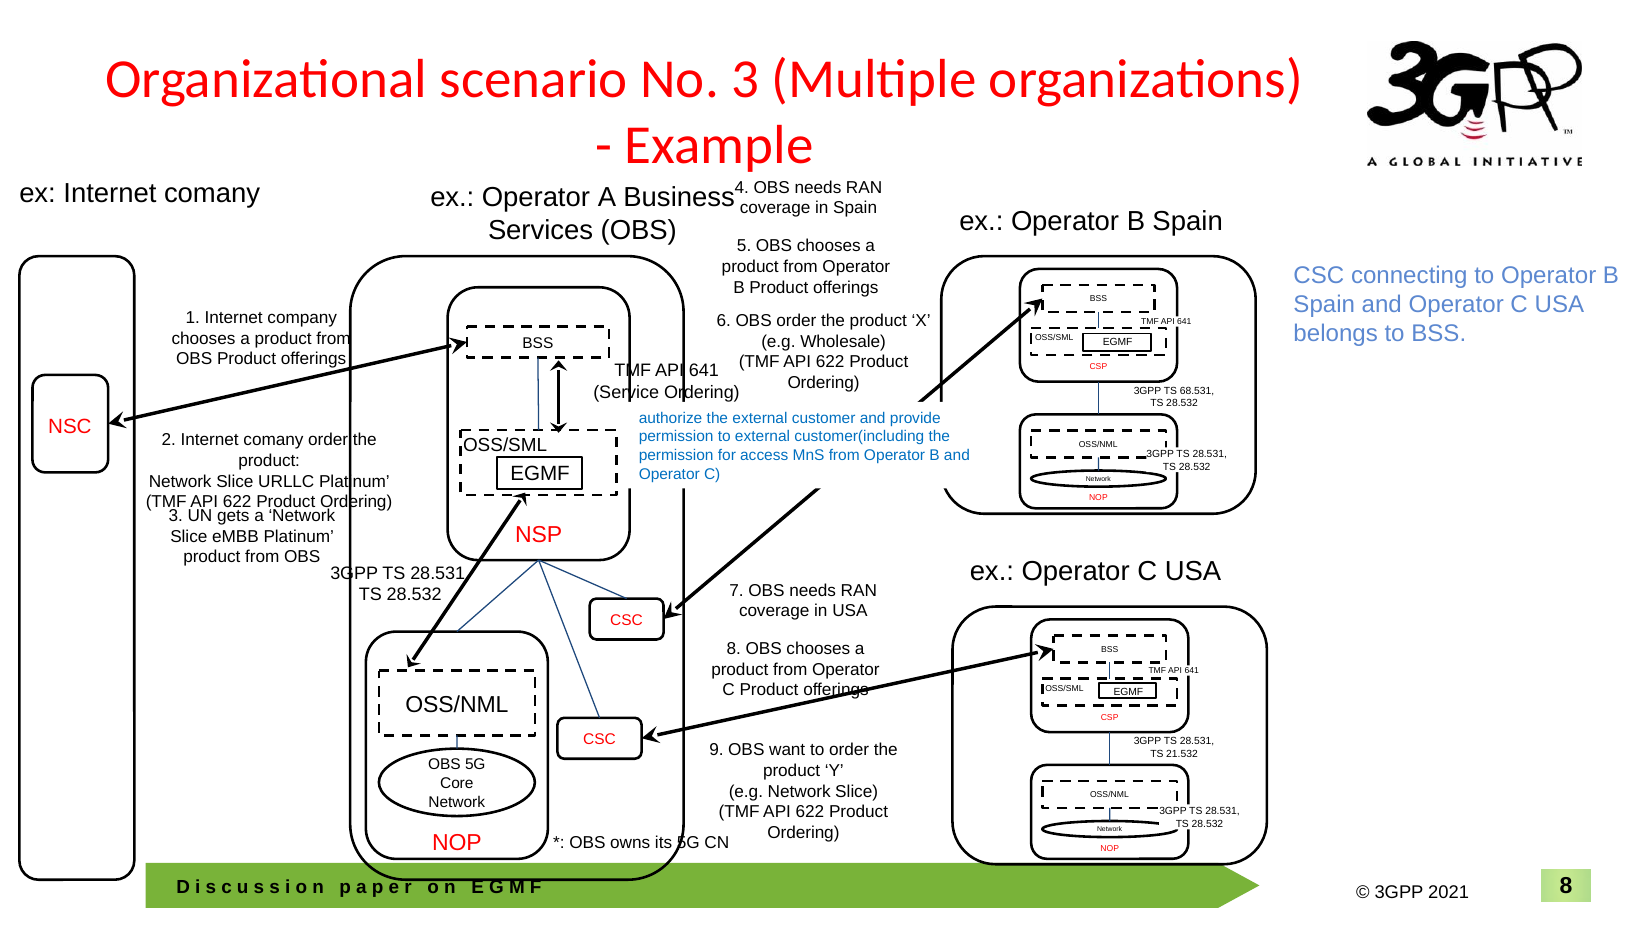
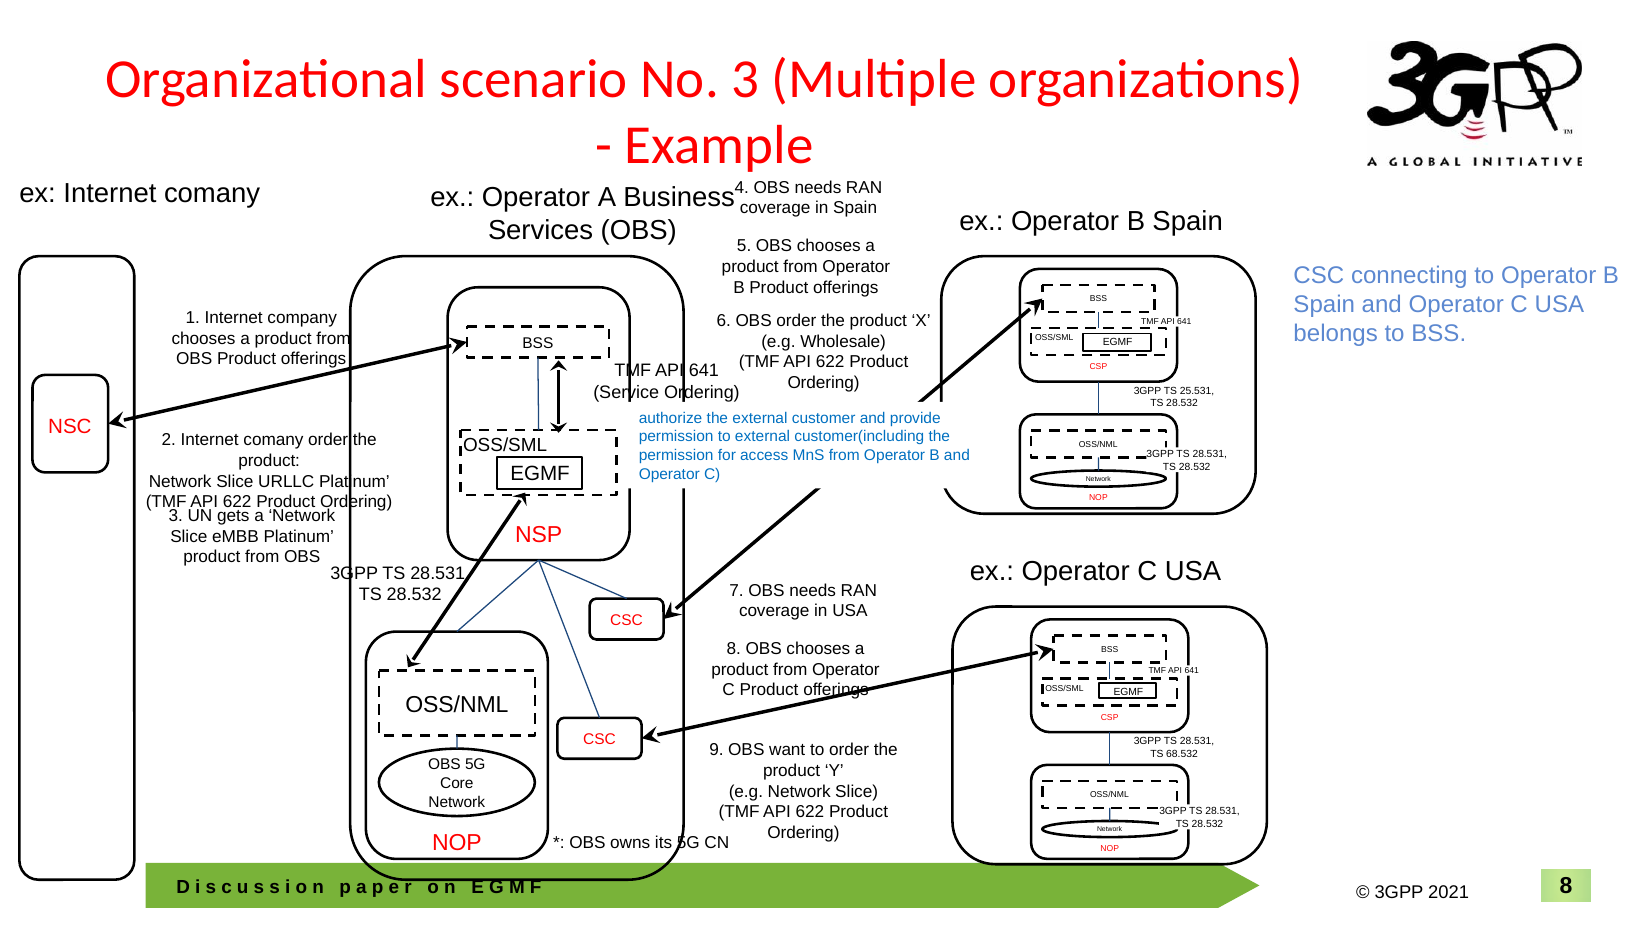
68.531: 68.531 -> 25.531
21.532: 21.532 -> 68.532
